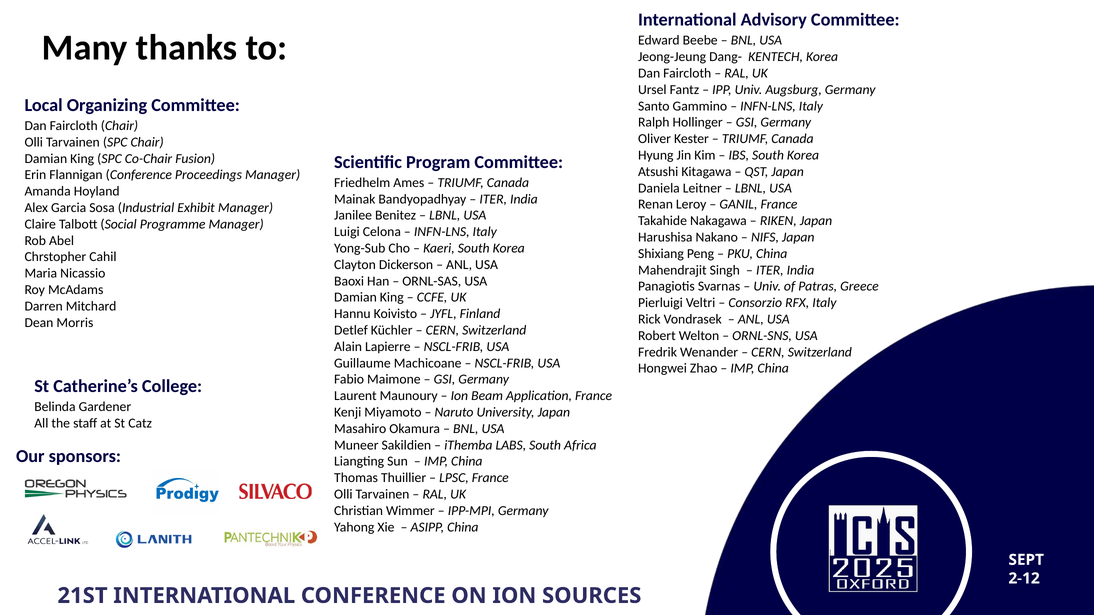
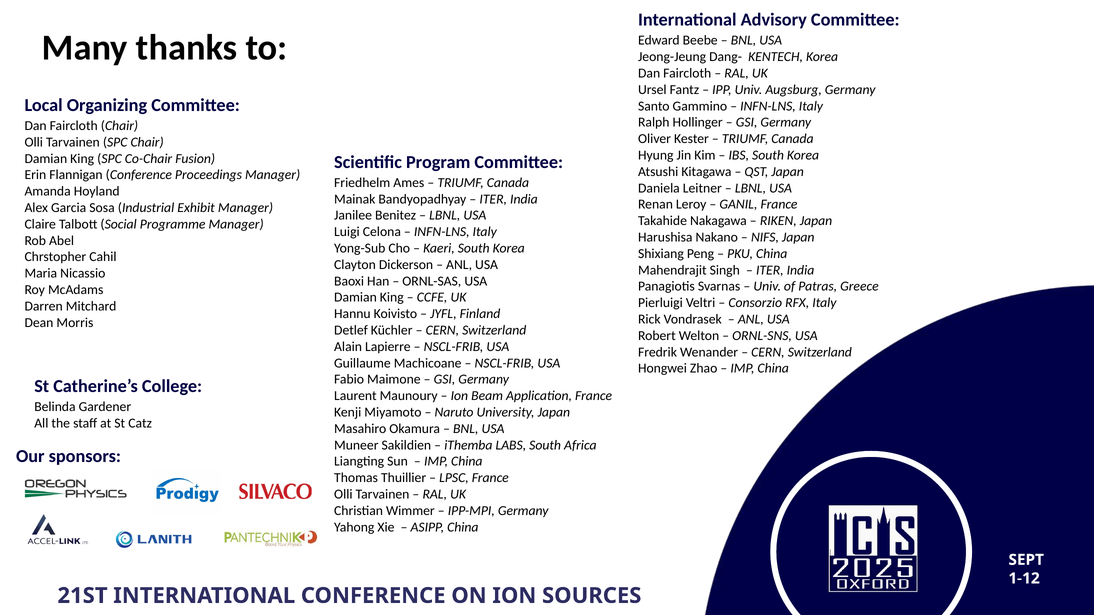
2-12: 2-12 -> 1-12
